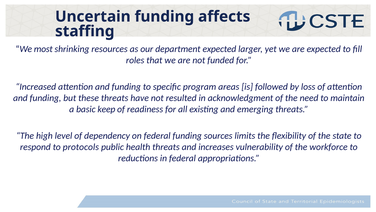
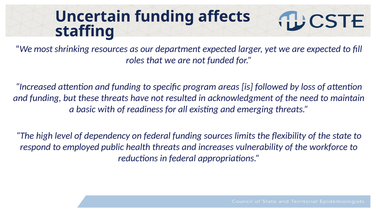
keep: keep -> with
protocols: protocols -> employed
